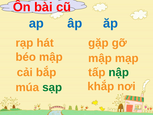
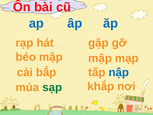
nập colour: green -> blue
